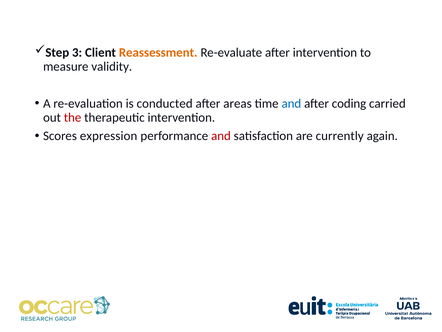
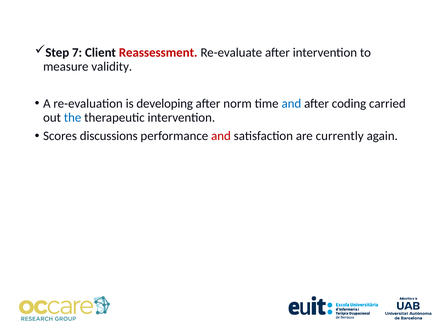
3: 3 -> 7
Reassessment colour: orange -> red
conducted: conducted -> developing
areas: areas -> norm
the colour: red -> blue
expression: expression -> discussions
